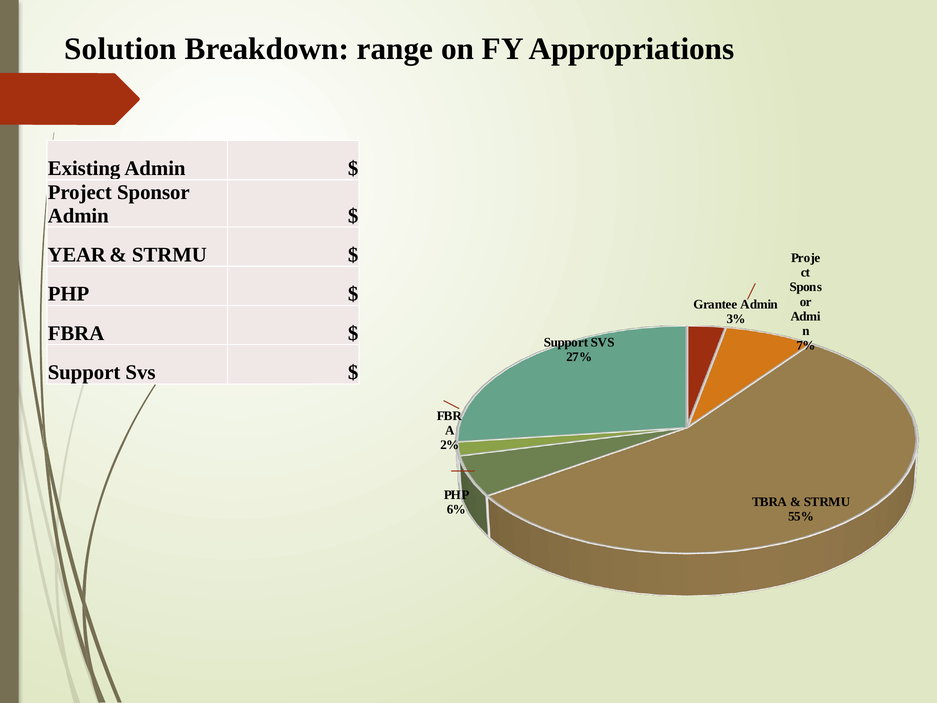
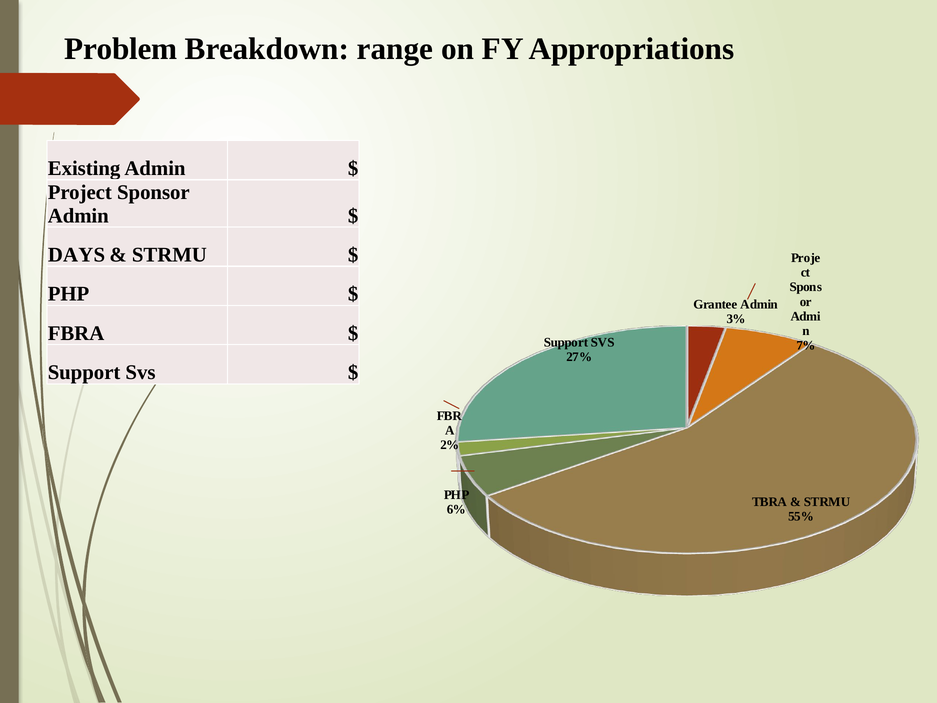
Solution: Solution -> Problem
YEAR: YEAR -> DAYS
